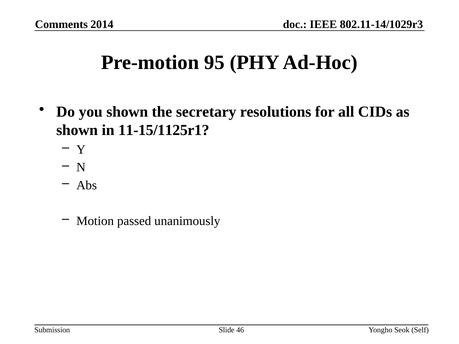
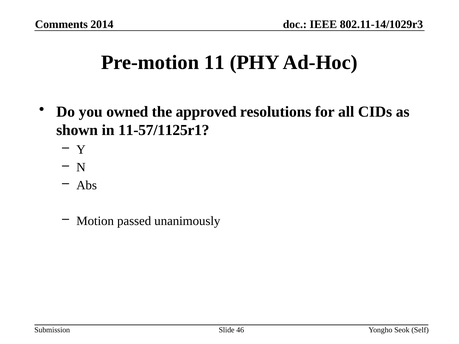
95: 95 -> 11
you shown: shown -> owned
secretary: secretary -> approved
11-15/1125r1: 11-15/1125r1 -> 11-57/1125r1
